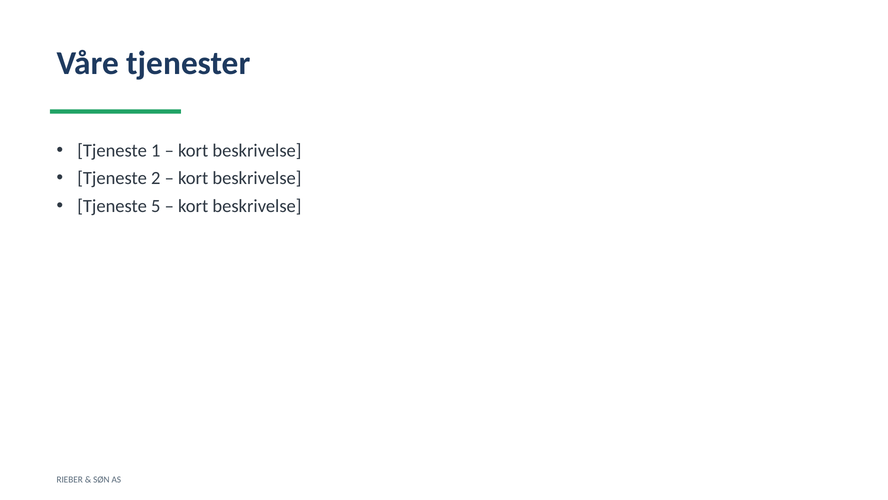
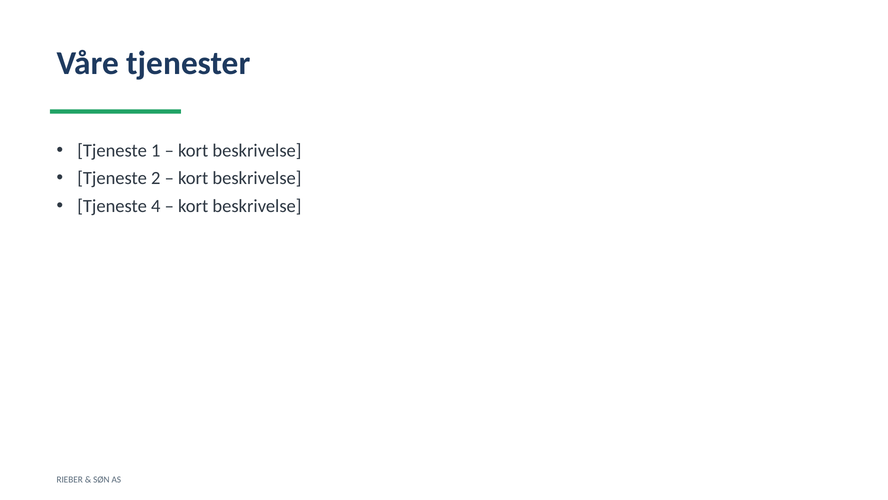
5: 5 -> 4
